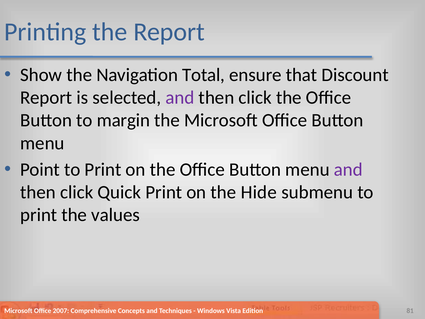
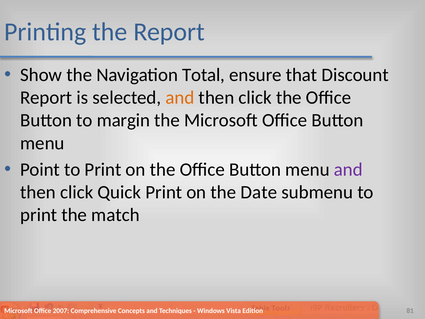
and at (180, 98) colour: purple -> orange
Hide: Hide -> Date
values: values -> match
